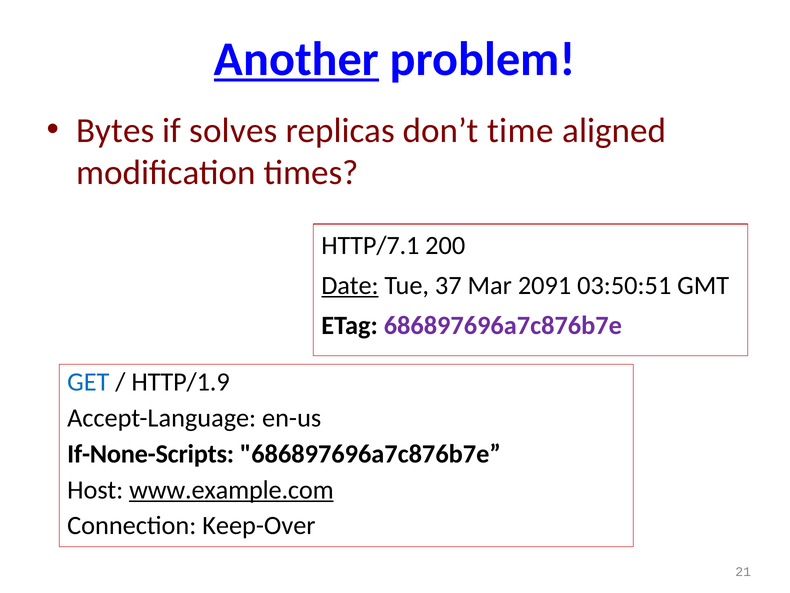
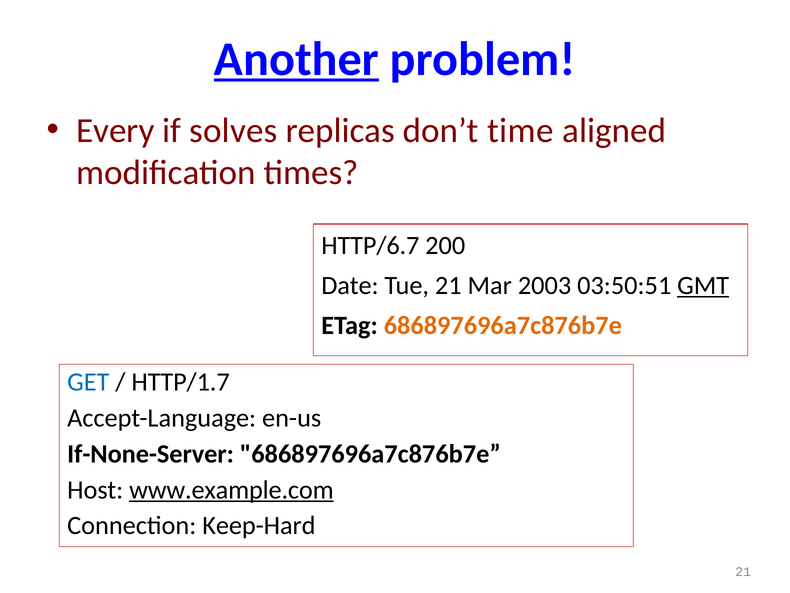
Bytes: Bytes -> Every
HTTP/7.1: HTTP/7.1 -> HTTP/6.7
Date underline: present -> none
Tue 37: 37 -> 21
2091: 2091 -> 2003
GMT underline: none -> present
686897696a7c876b7e at (503, 325) colour: purple -> orange
HTTP/1.9: HTTP/1.9 -> HTTP/1.7
If-None-Scripts: If-None-Scripts -> If-None-Server
Keep-Over: Keep-Over -> Keep-Hard
